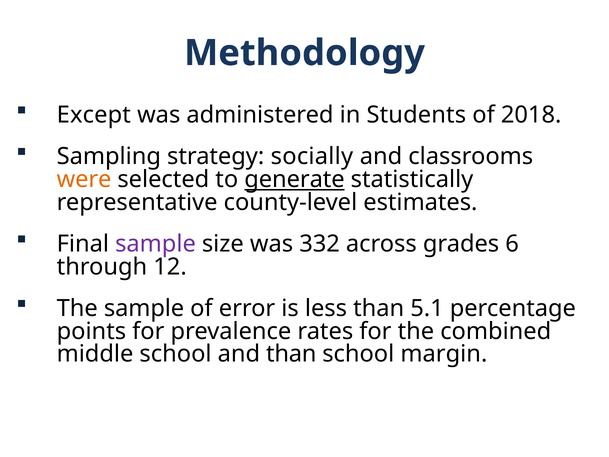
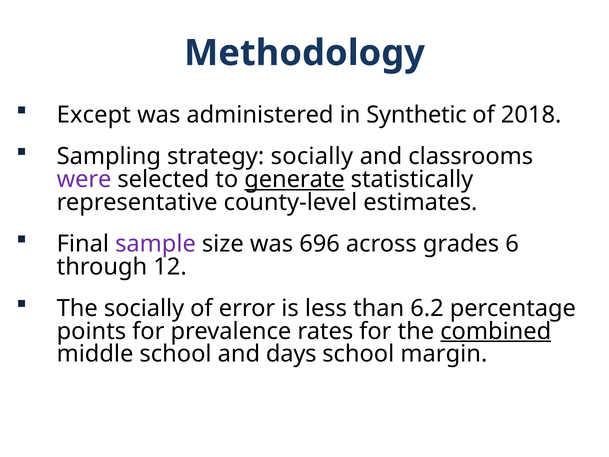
Students: Students -> Synthetic
were colour: orange -> purple
332: 332 -> 696
The sample: sample -> socially
5.1: 5.1 -> 6.2
combined underline: none -> present
and than: than -> days
